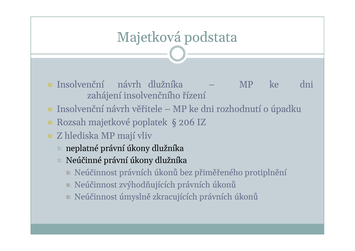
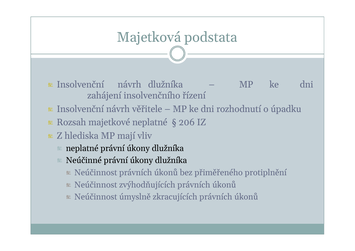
majetkové poplatek: poplatek -> neplatné
